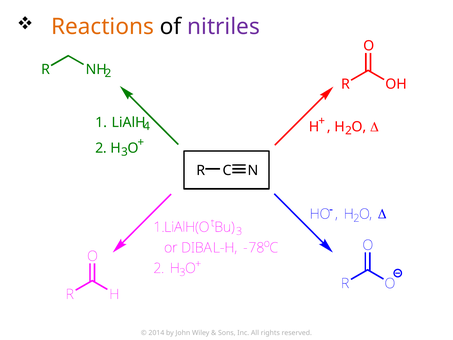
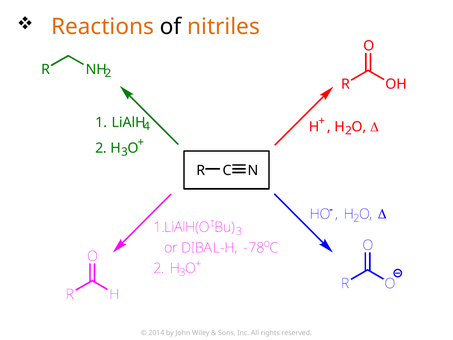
nitriles colour: purple -> orange
